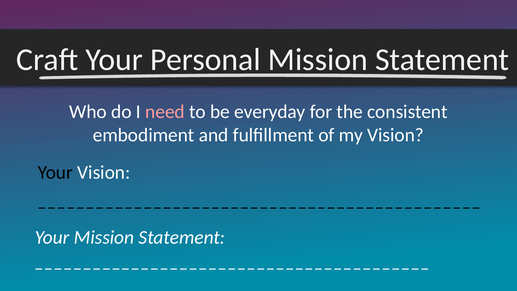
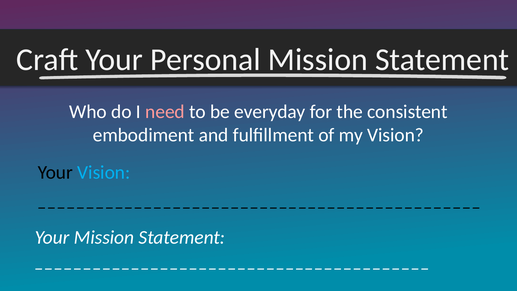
Vision at (104, 172) colour: white -> light blue
